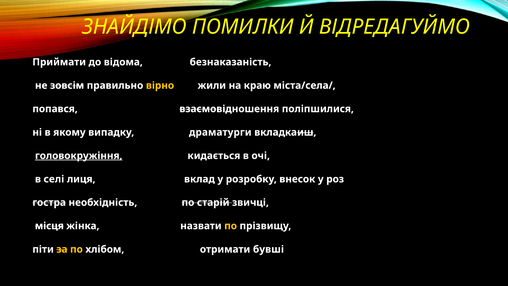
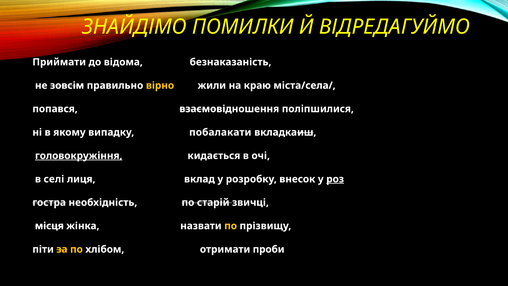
драматурги: драматурги -> побалакати
роз underline: none -> present
бувші: бувші -> проби
